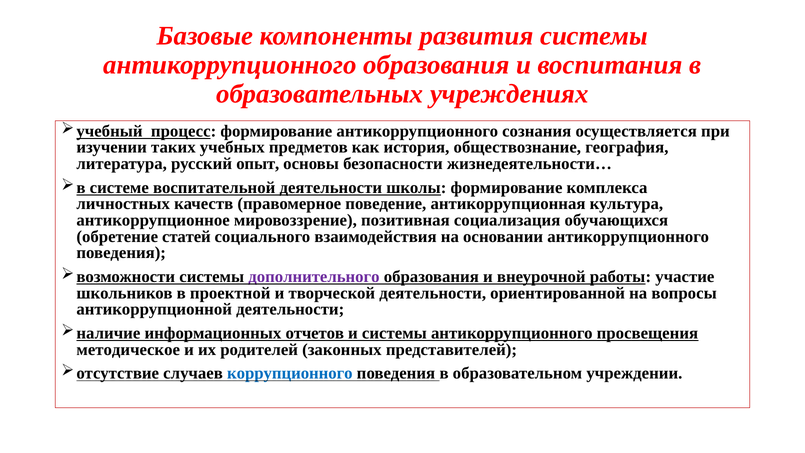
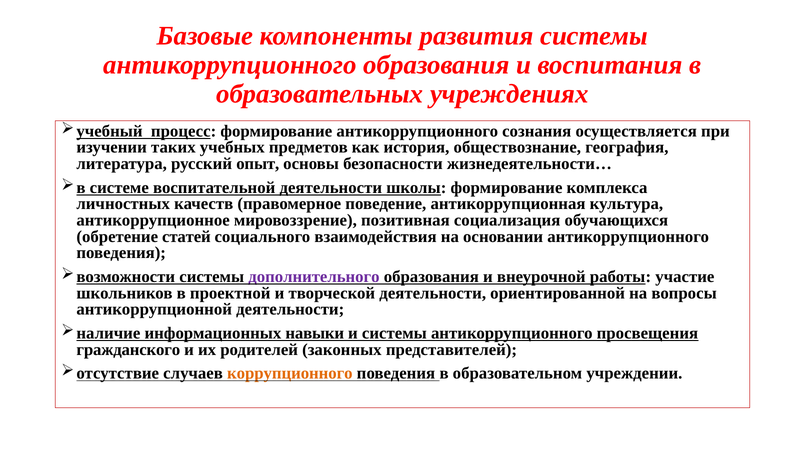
отчетов: отчетов -> навыки
методическое: методическое -> гражданского
коррупционного colour: blue -> orange
